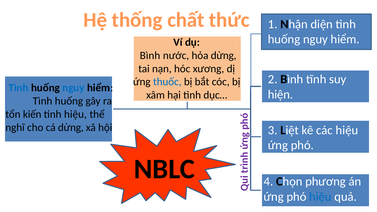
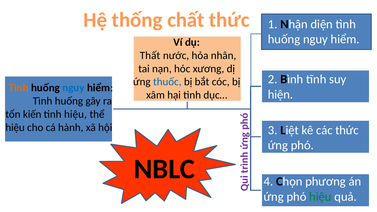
Bình at (150, 56): Bình -> Thất
hỏa dừng: dừng -> nhân
Tình at (19, 88) colour: blue -> orange
nghĩ at (15, 127): nghĩ -> hiệu
cá dừng: dừng -> hành
các hiệu: hiệu -> thức
hiệu at (320, 197) colour: blue -> green
